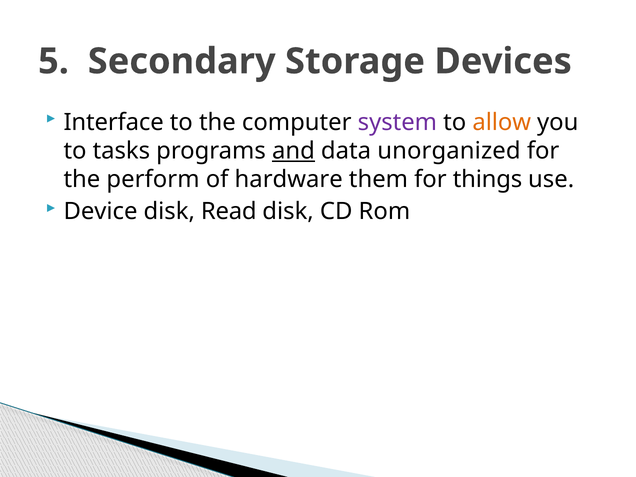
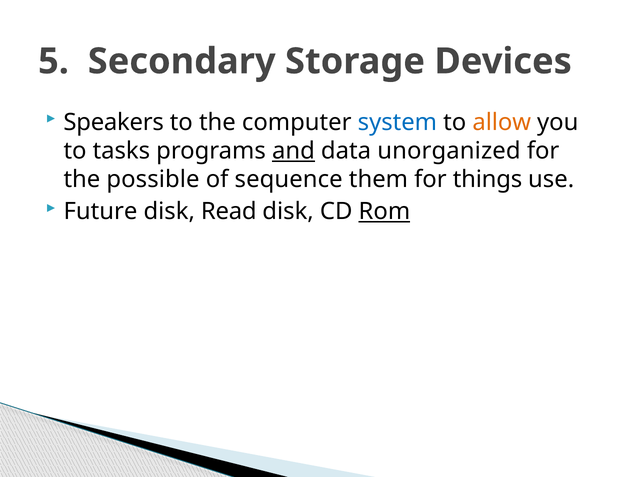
Interface: Interface -> Speakers
system colour: purple -> blue
perform: perform -> possible
hardware: hardware -> sequence
Device: Device -> Future
Rom underline: none -> present
